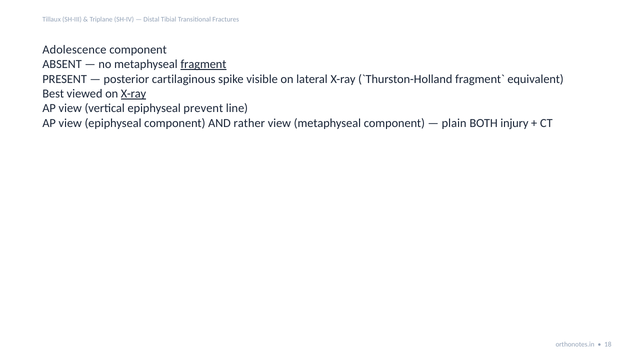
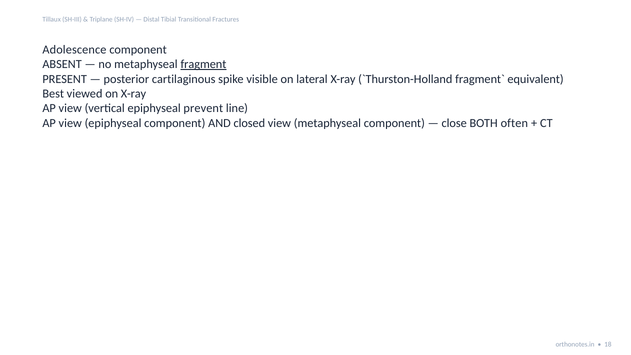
X-ray at (133, 94) underline: present -> none
rather: rather -> closed
plain: plain -> close
injury: injury -> often
